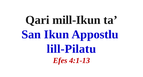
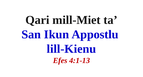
mill-Ikun: mill-Ikun -> mill-Miet
lill-Pilatu: lill-Pilatu -> lill-Kienu
